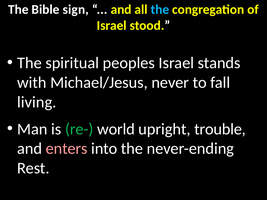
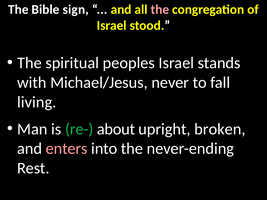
the at (160, 10) colour: light blue -> pink
world: world -> about
trouble: trouble -> broken
